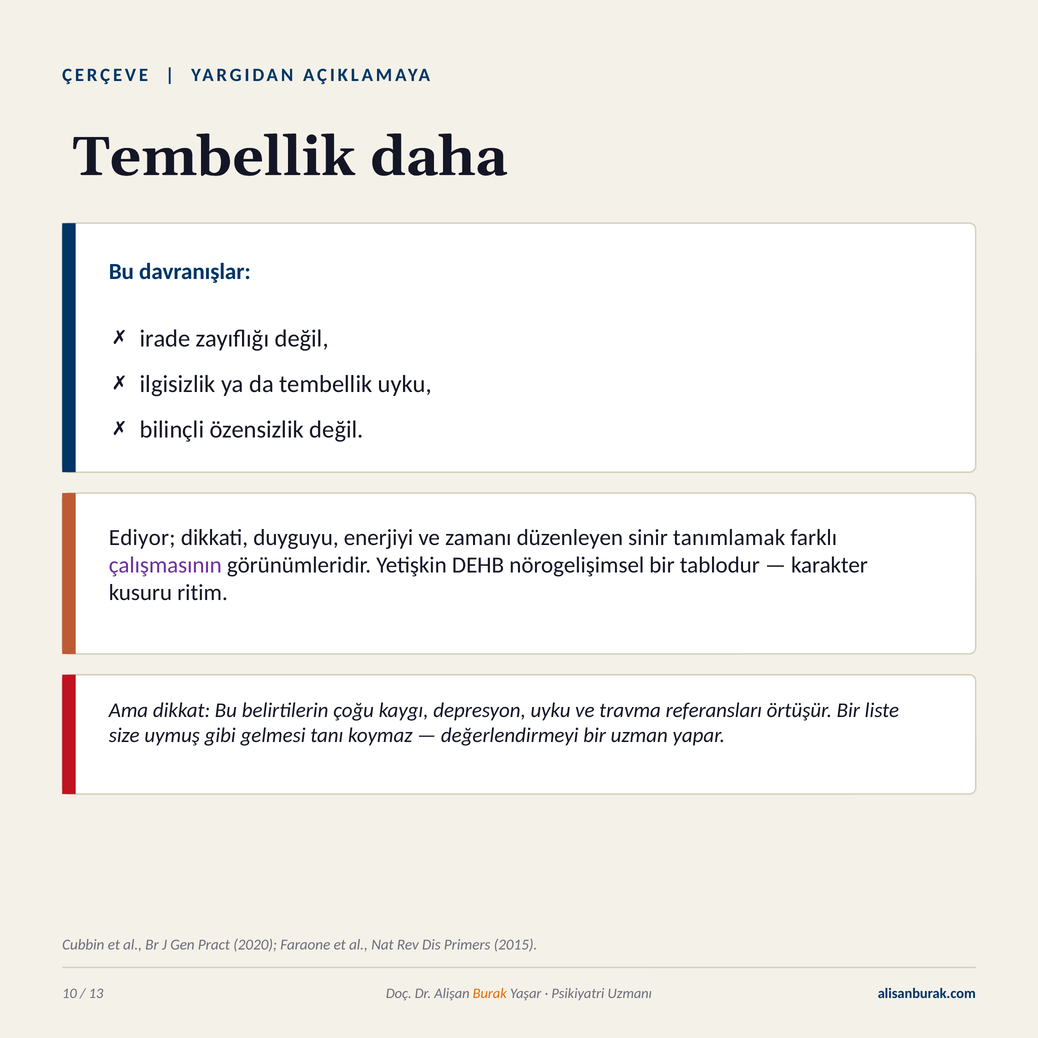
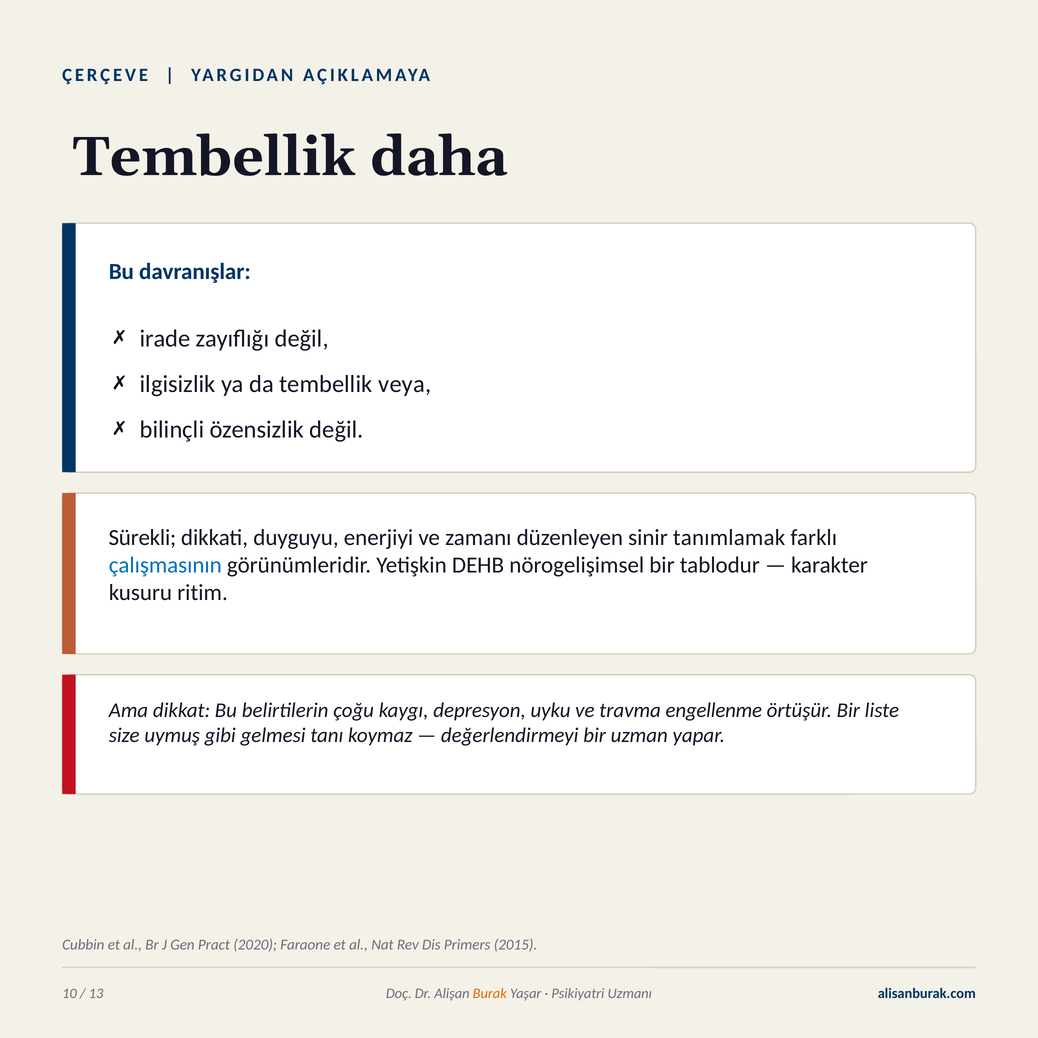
tembellik uyku: uyku -> veya
Ediyor: Ediyor -> Sürekli
çalışmasının colour: purple -> blue
referansları: referansları -> engellenme
